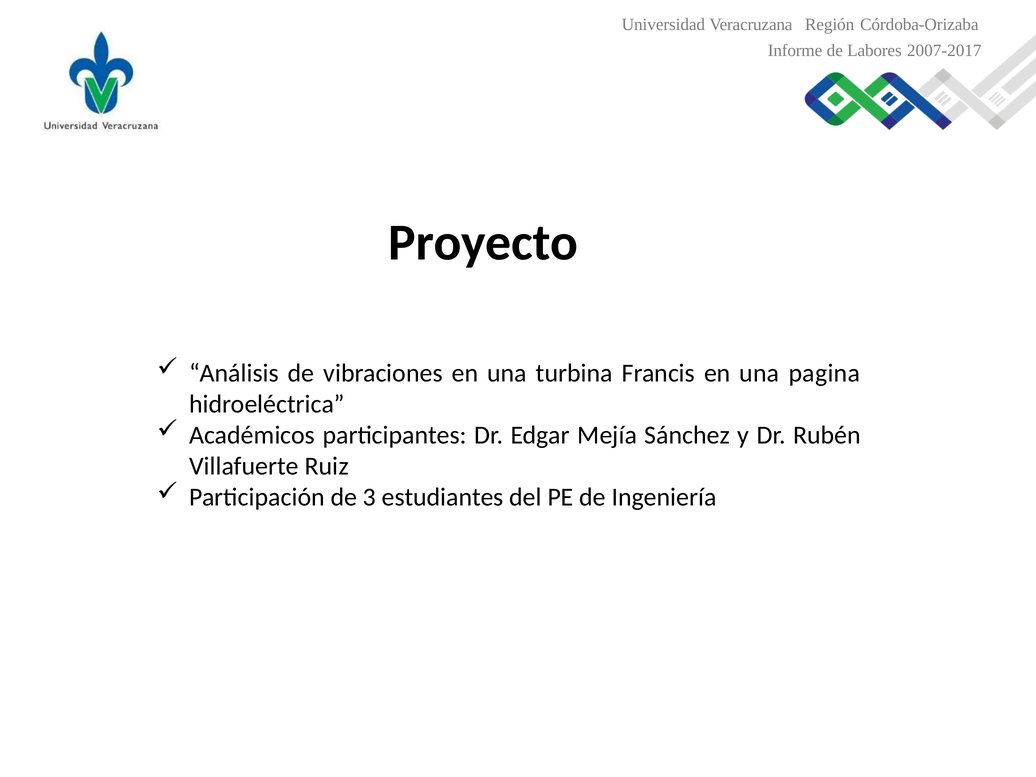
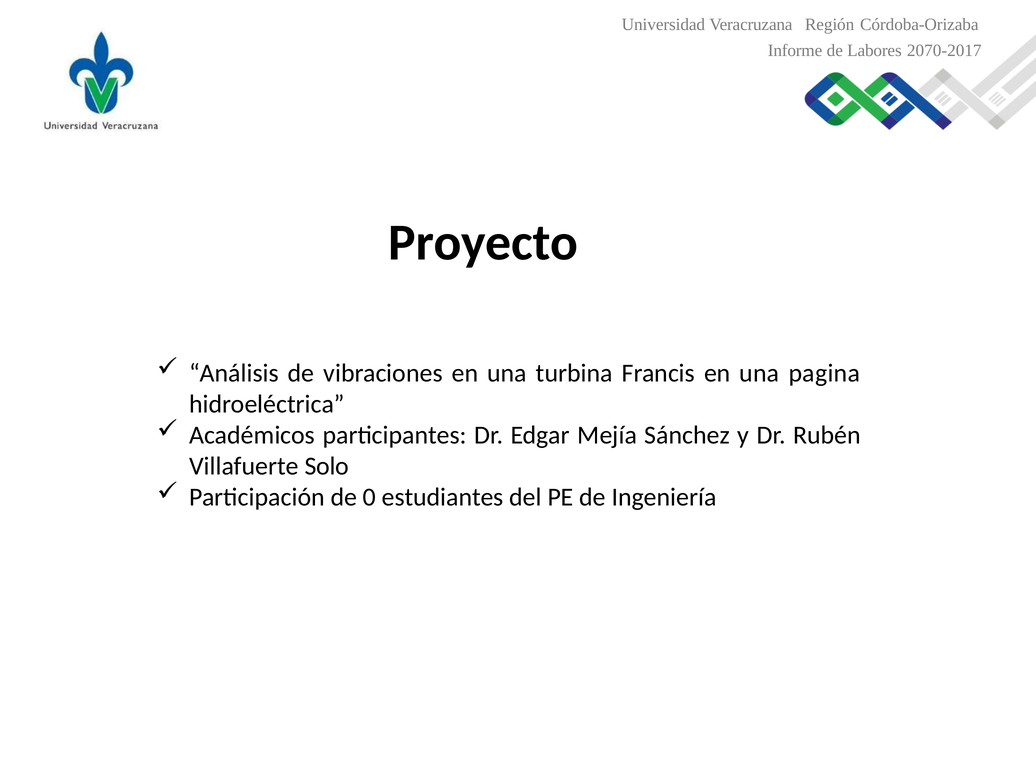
2007-2017: 2007-2017 -> 2070-2017
Ruiz: Ruiz -> Solo
3: 3 -> 0
